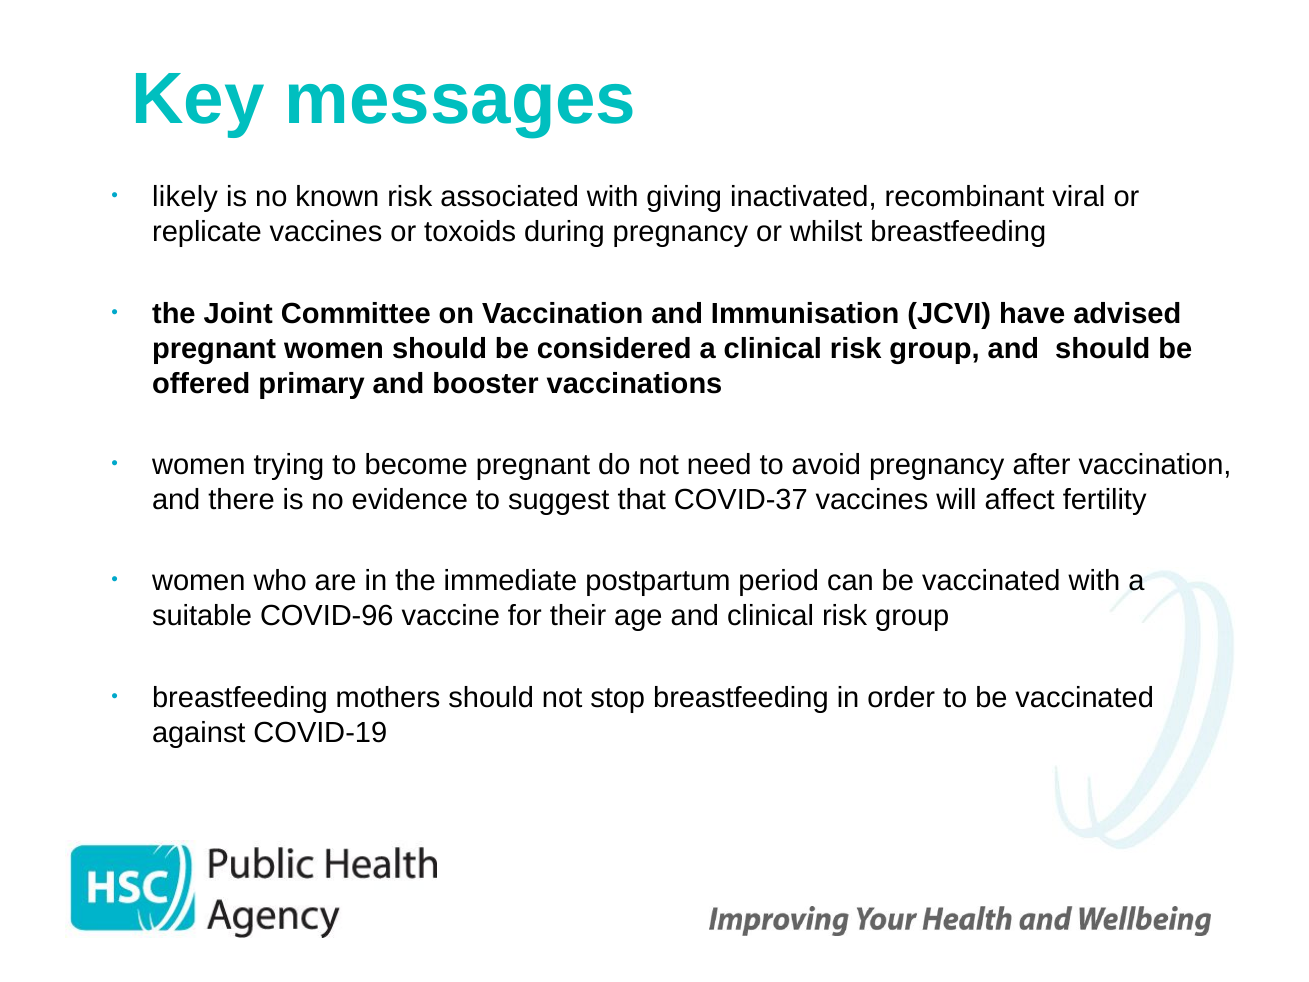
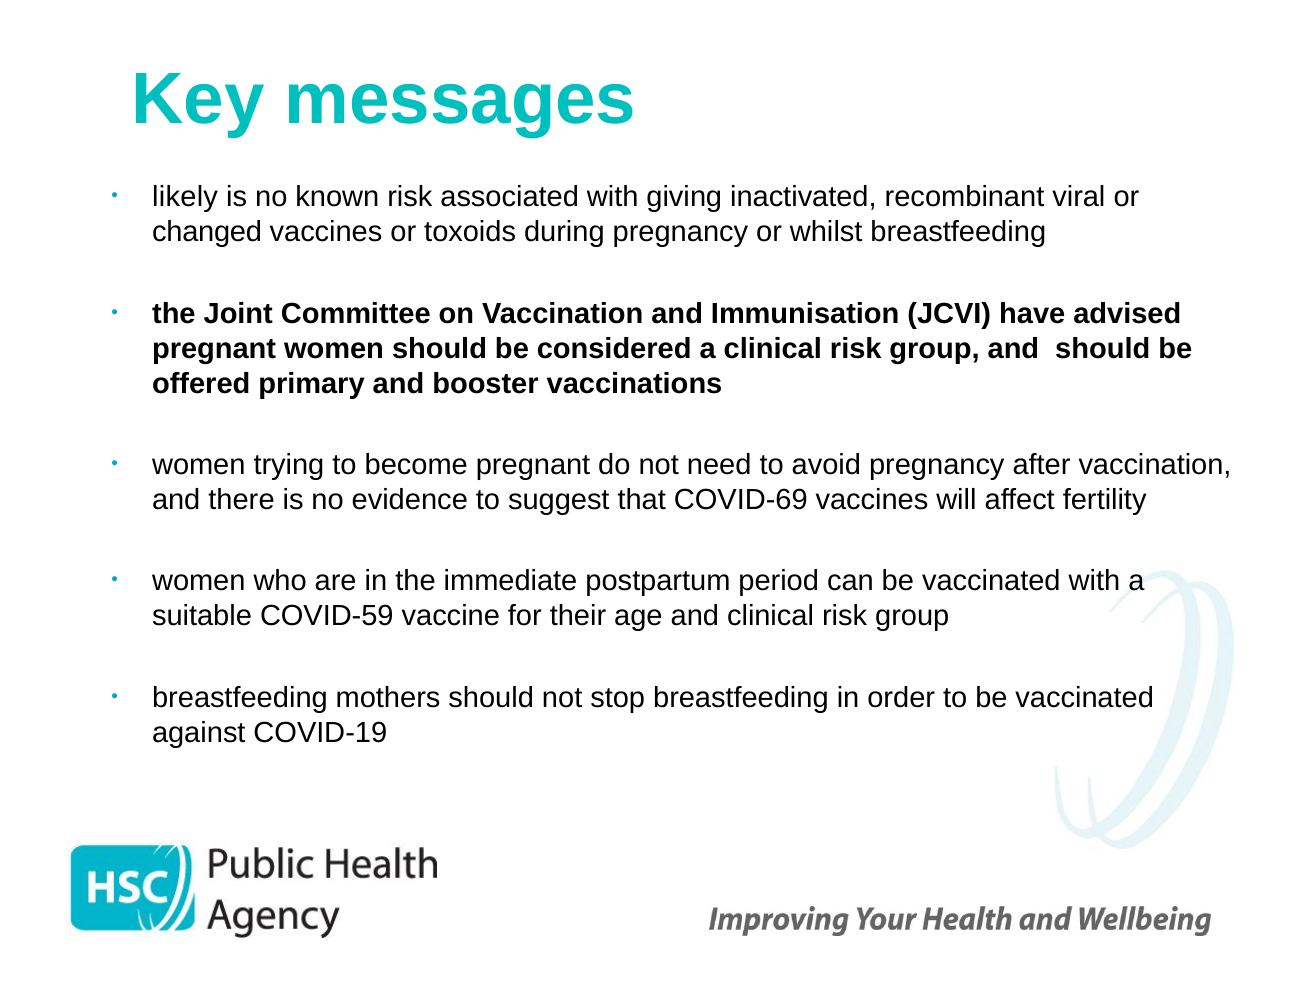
replicate: replicate -> changed
COVID-37: COVID-37 -> COVID-69
COVID-96: COVID-96 -> COVID-59
